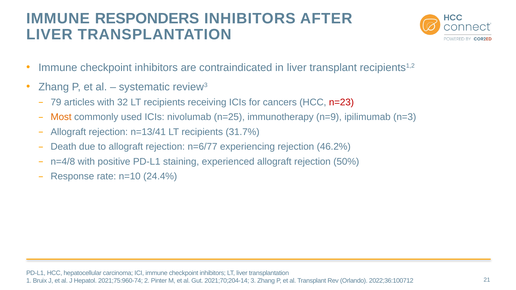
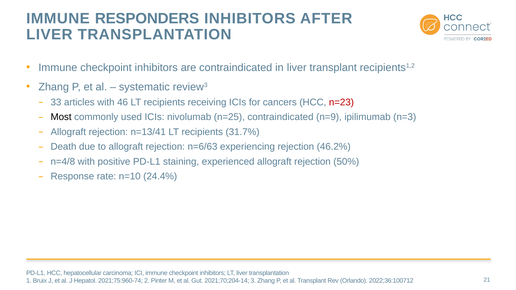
79: 79 -> 33
32: 32 -> 46
Most colour: orange -> black
n=25 immunotherapy: immunotherapy -> contraindicated
n=6/77: n=6/77 -> n=6/63
